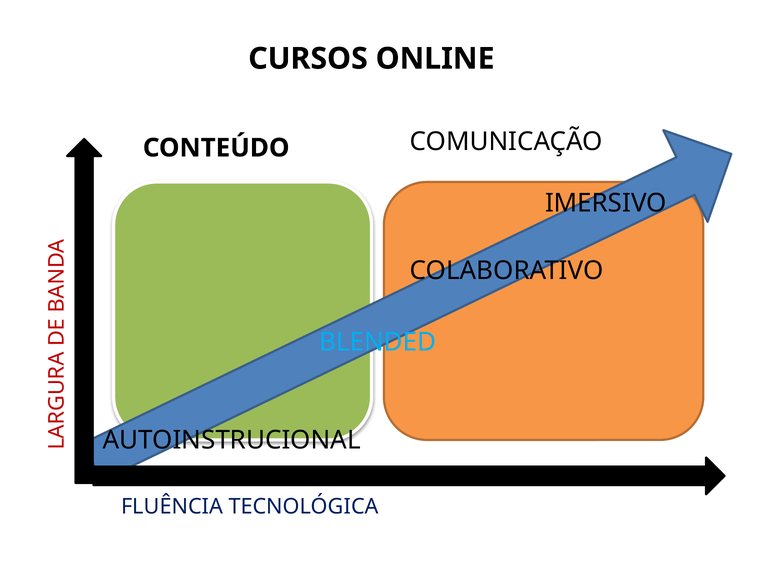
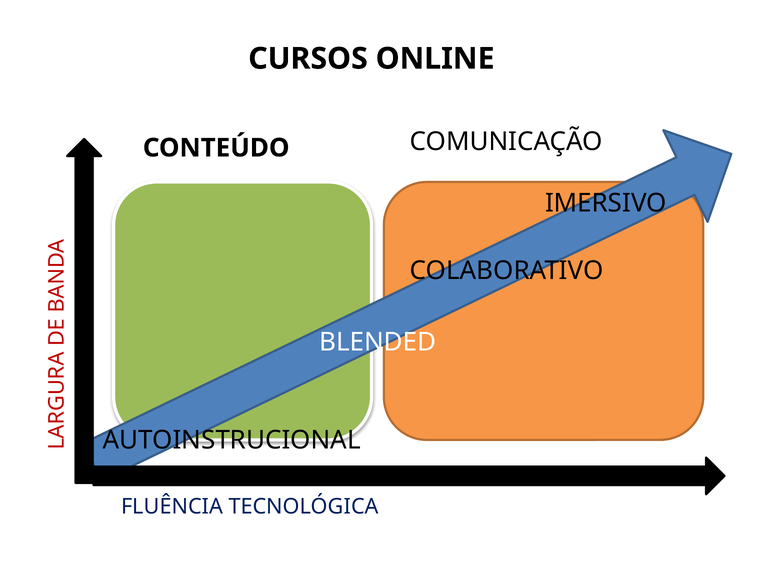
BLENDED colour: light blue -> white
